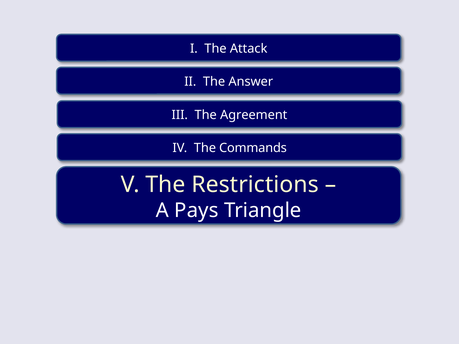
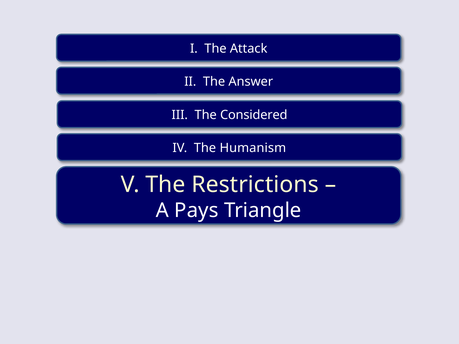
Agreement: Agreement -> Considered
Commands: Commands -> Humanism
